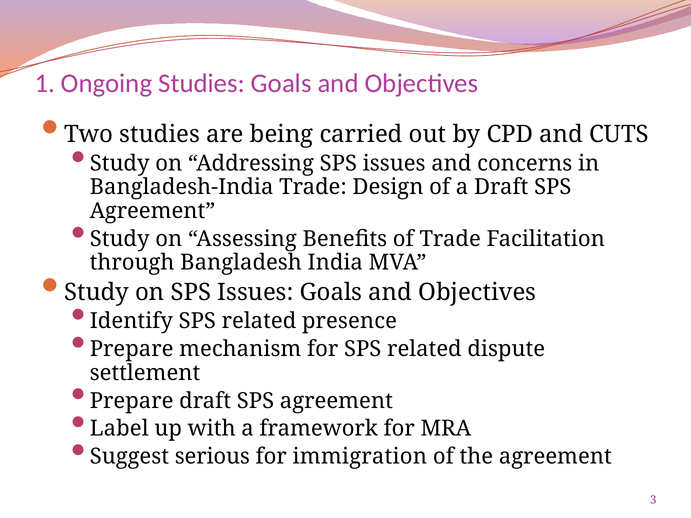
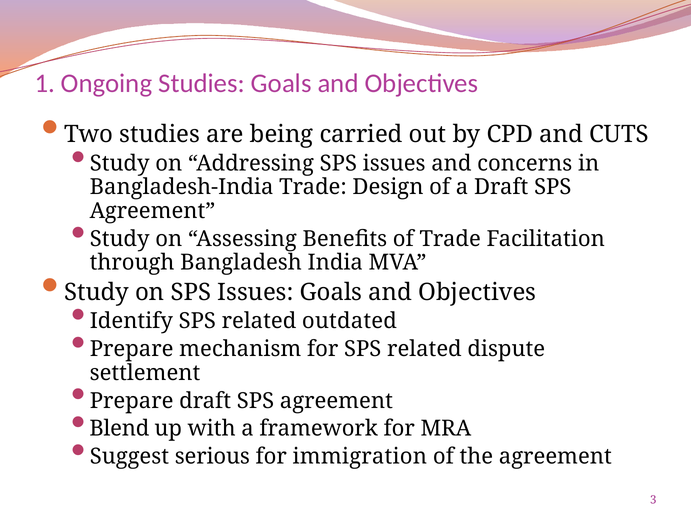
presence: presence -> outdated
Label: Label -> Blend
